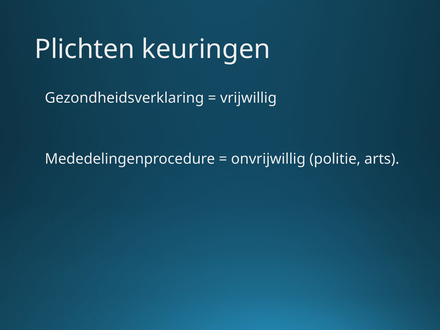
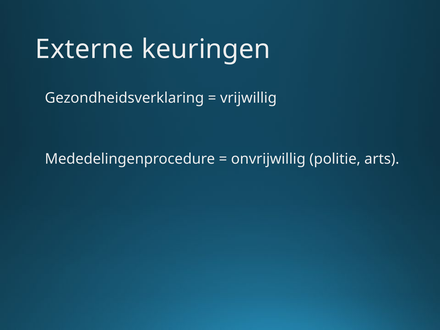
Plichten: Plichten -> Externe
